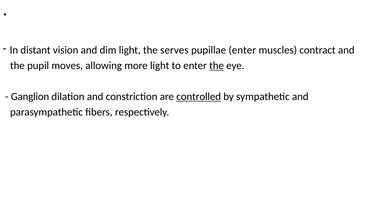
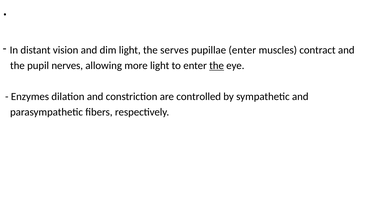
moves: moves -> nerves
Ganglion: Ganglion -> Enzymes
controlled underline: present -> none
